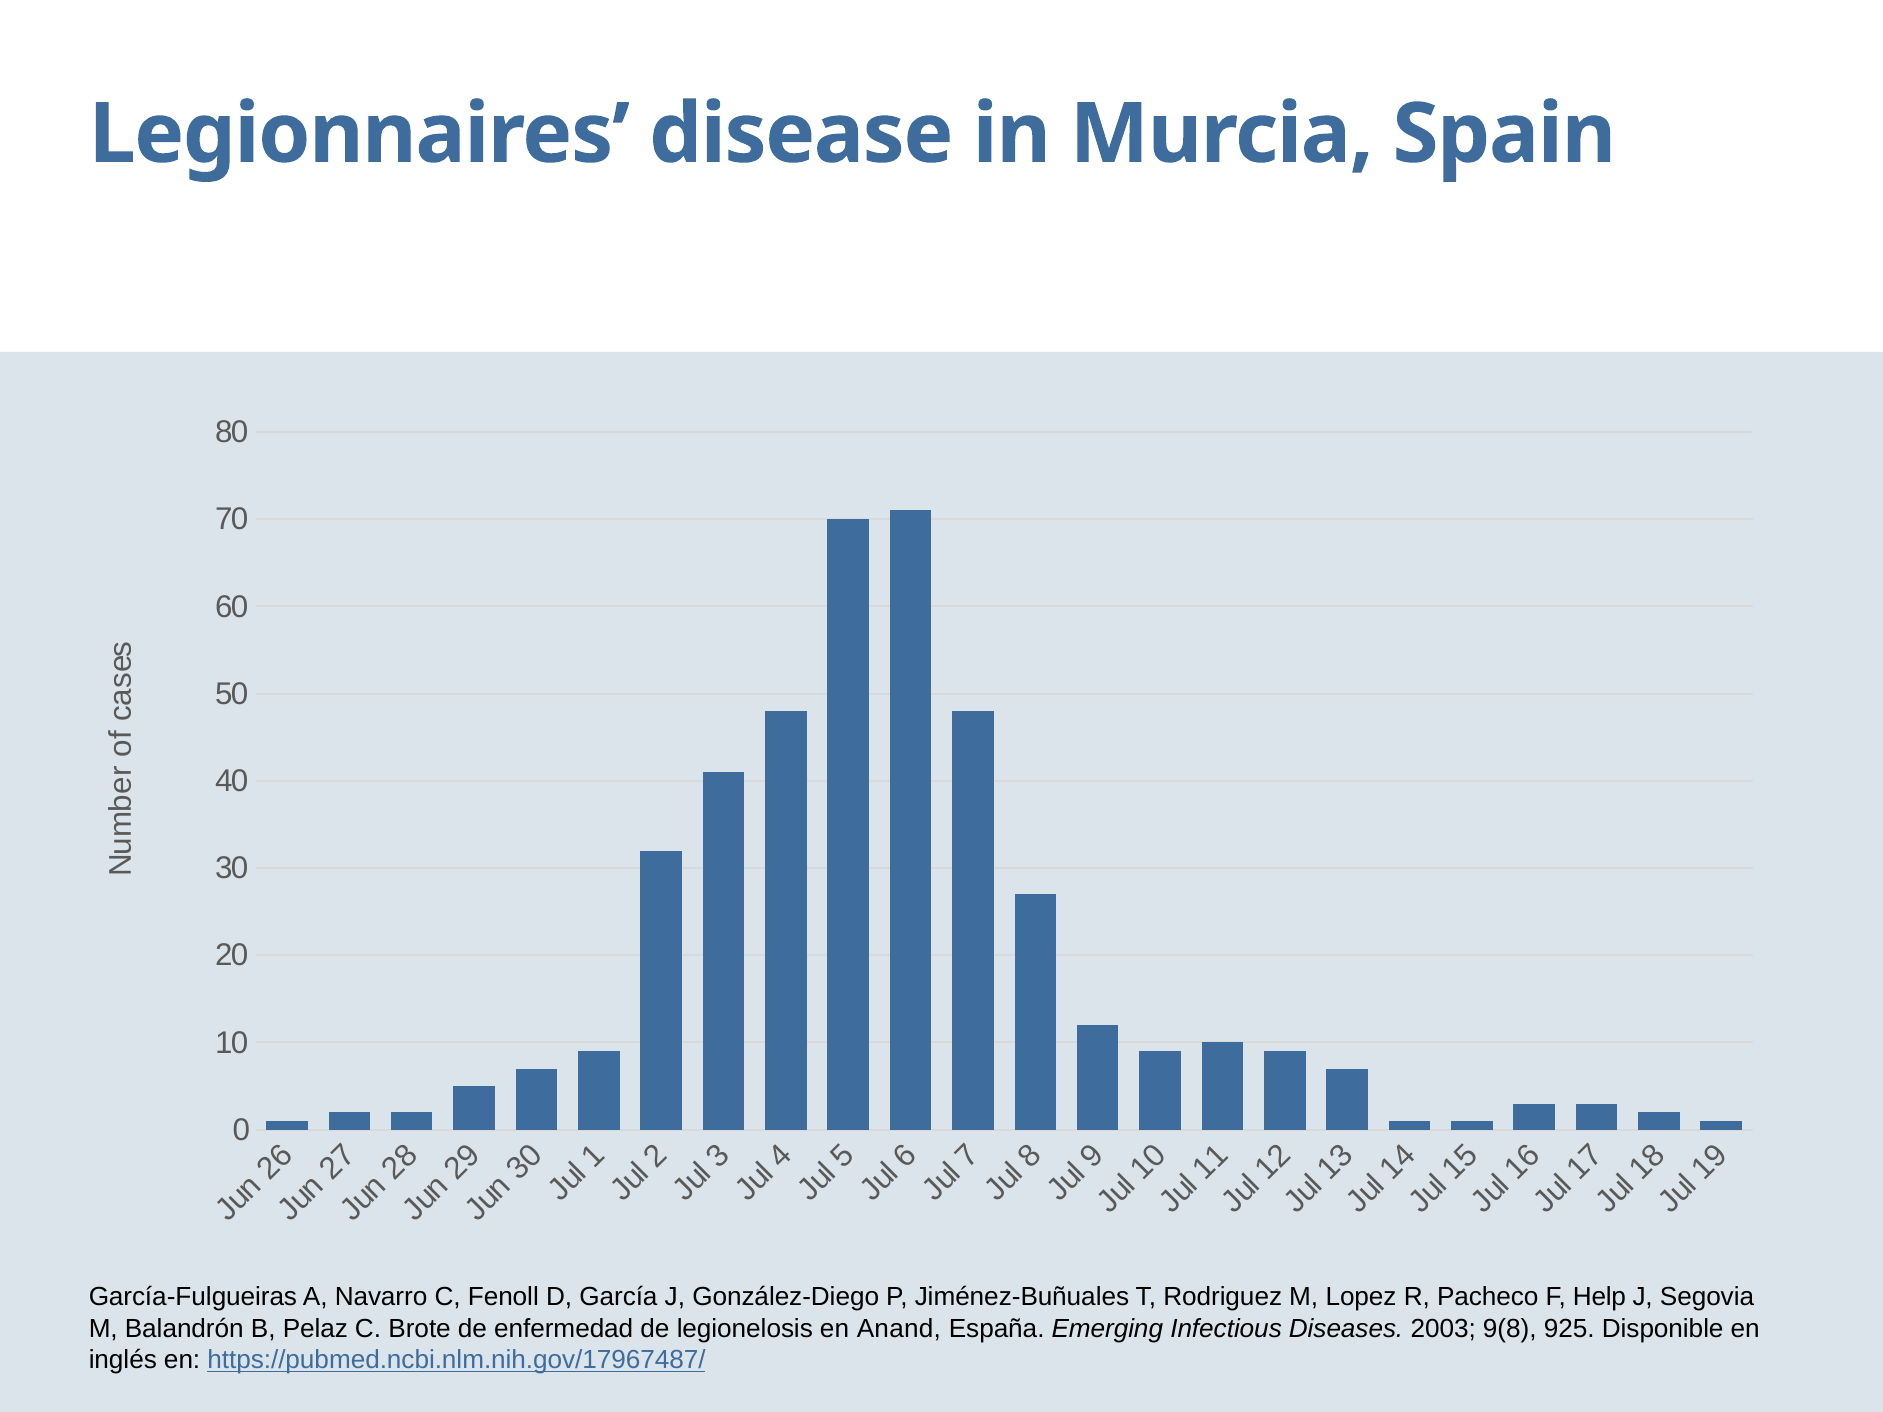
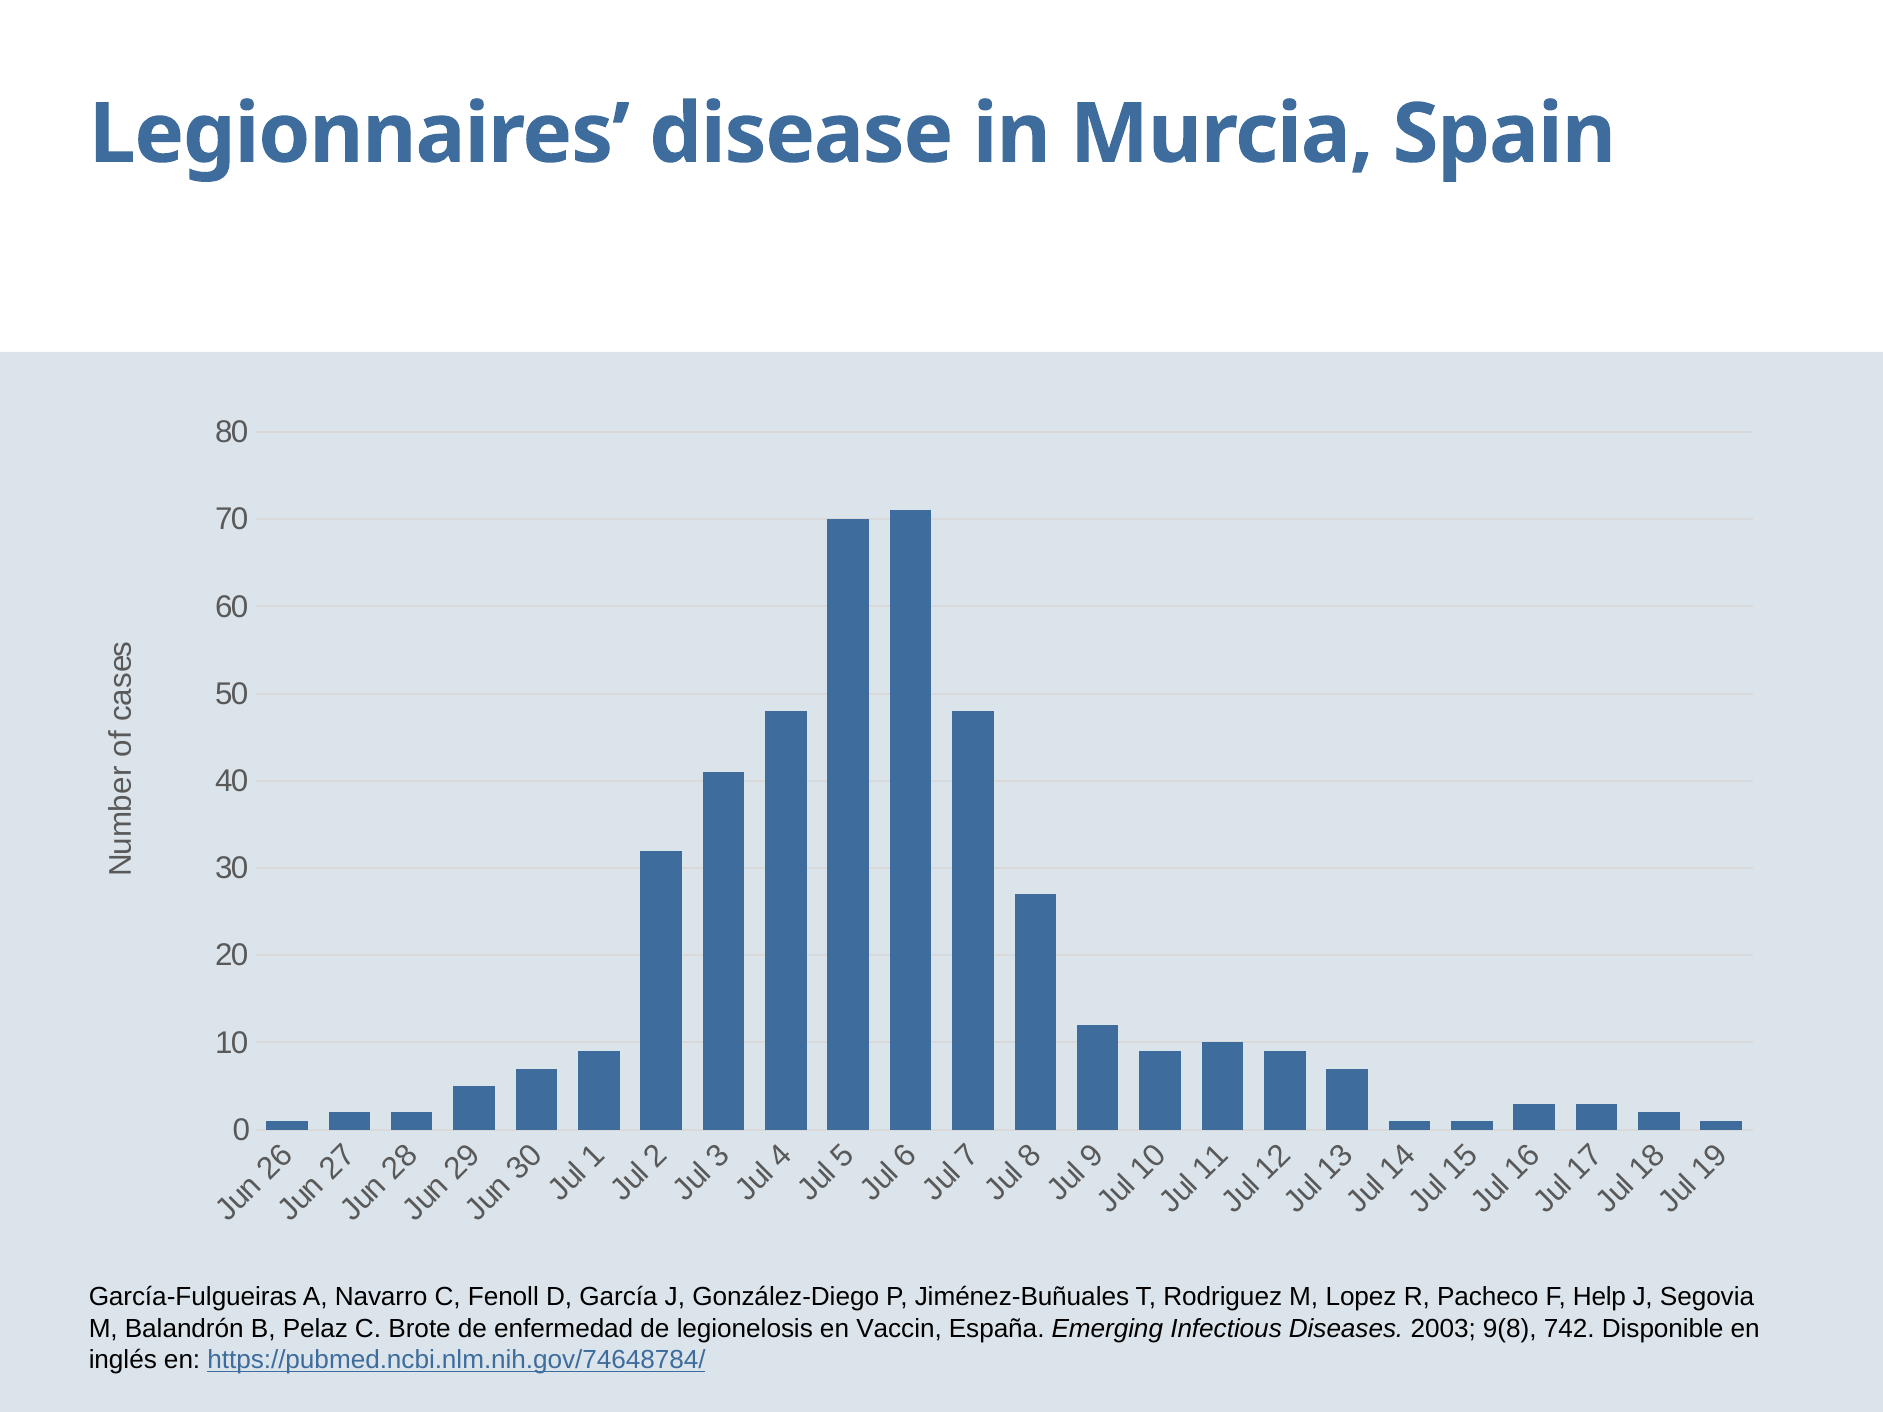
Anand: Anand -> Vaccin
925: 925 -> 742
https://pubmed.ncbi.nlm.nih.gov/17967487/: https://pubmed.ncbi.nlm.nih.gov/17967487/ -> https://pubmed.ncbi.nlm.nih.gov/74648784/
